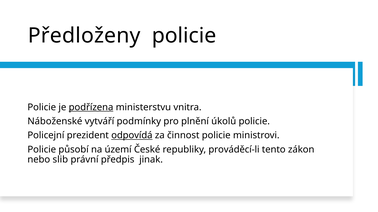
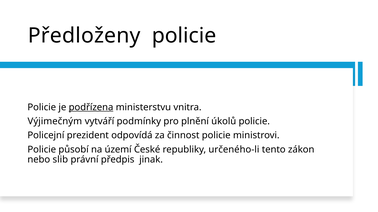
Náboženské: Náboženské -> Výjimečným
odpovídá underline: present -> none
prováděcí-li: prováděcí-li -> určeného-li
